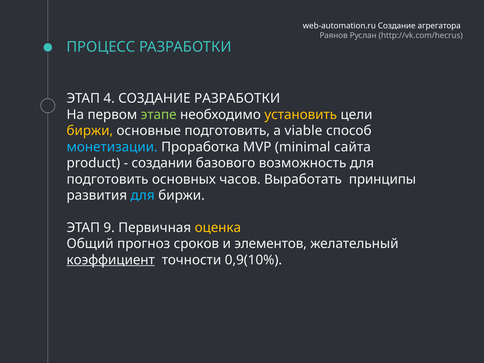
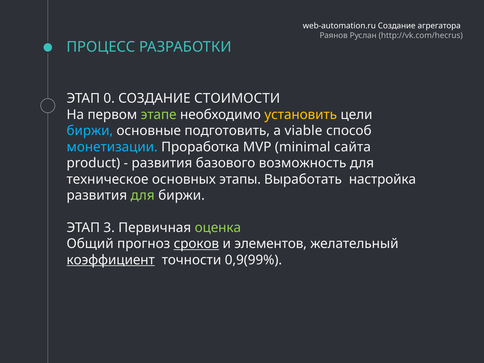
4: 4 -> 0
СОЗДАНИЕ РАЗРАБОТКИ: РАЗРАБОТКИ -> СТОИМОСТИ
биржи at (90, 131) colour: yellow -> light blue
создании at (162, 163): создании -> развития
подготовить at (108, 179): подготовить -> техническое
часов: часов -> этапы
принципы: принципы -> настройка
для at (143, 195) colour: light blue -> light green
9: 9 -> 3
оценка colour: yellow -> light green
сроков underline: none -> present
0,9(10%: 0,9(10% -> 0,9(99%
